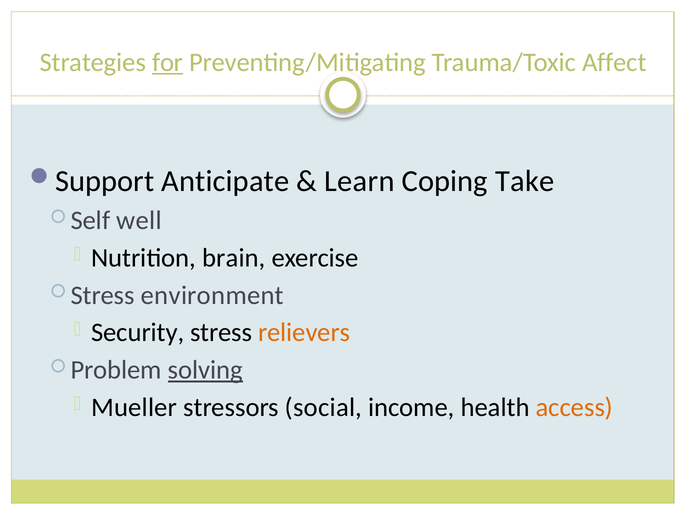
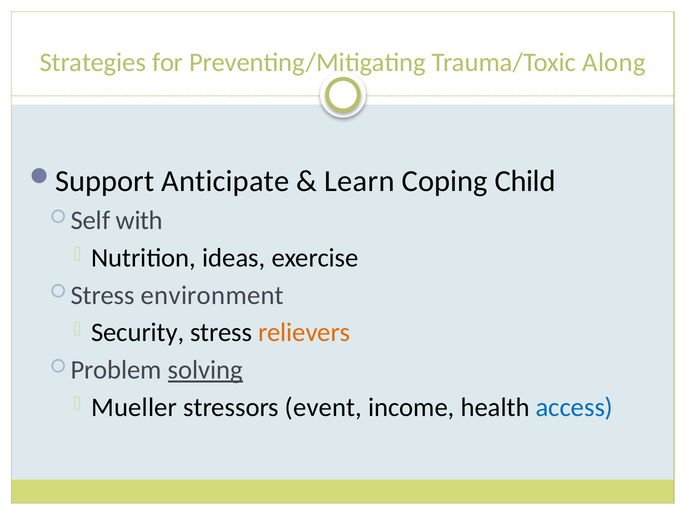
for underline: present -> none
Affect: Affect -> Along
Take: Take -> Child
well: well -> with
brain: brain -> ideas
social: social -> event
access colour: orange -> blue
